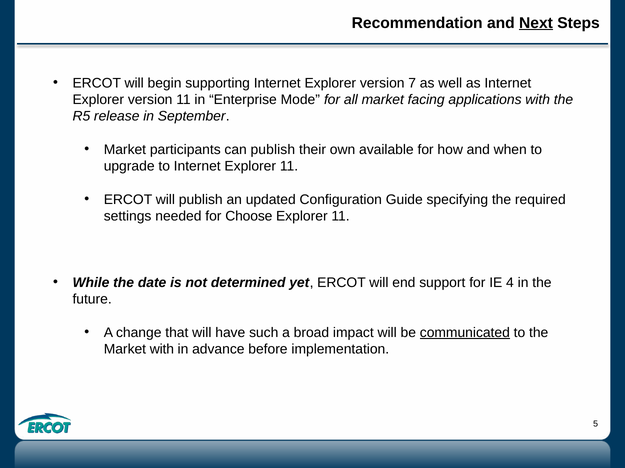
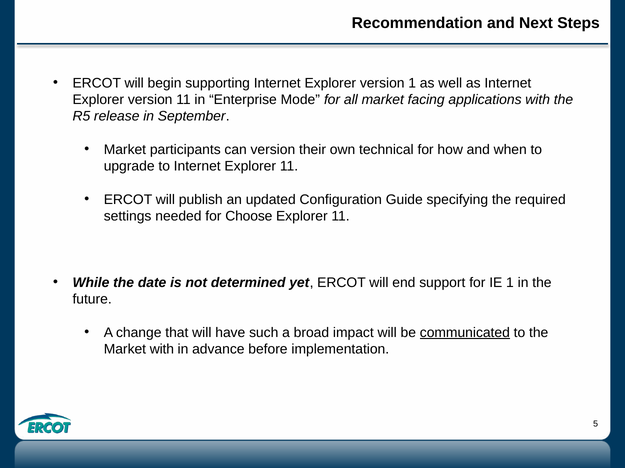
Next underline: present -> none
version 7: 7 -> 1
can publish: publish -> version
available: available -> technical
IE 4: 4 -> 1
